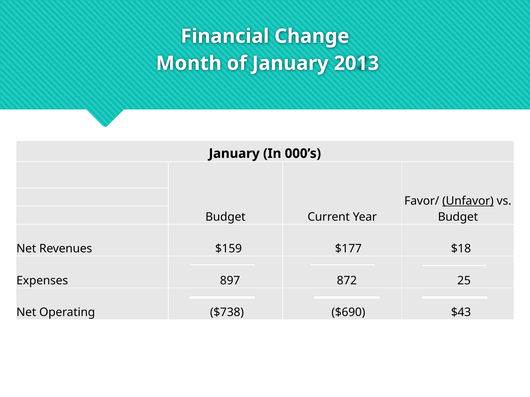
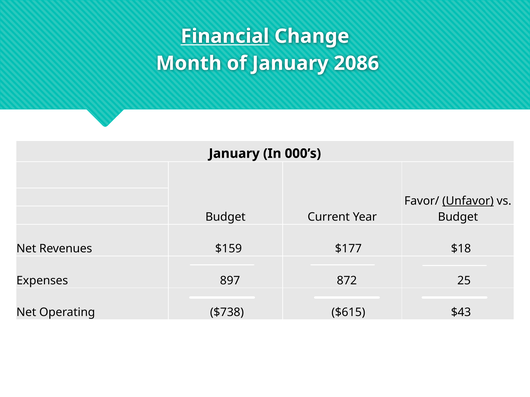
Financial underline: none -> present
2013: 2013 -> 2086
$690: $690 -> $615
